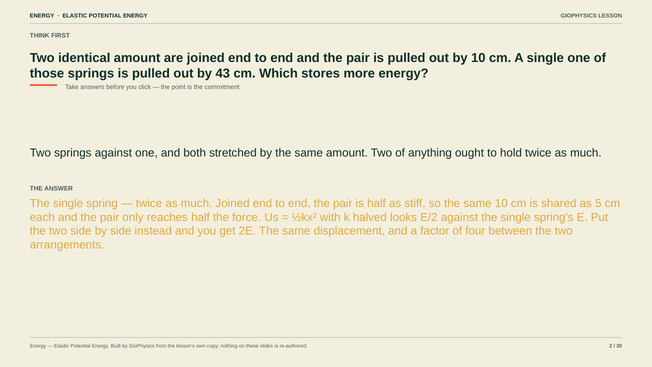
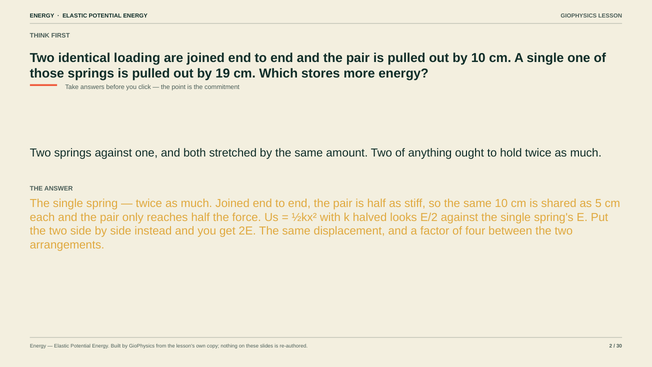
identical amount: amount -> loading
43: 43 -> 19
